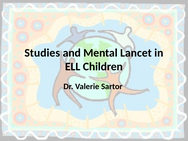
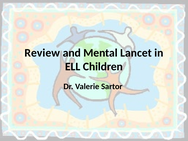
Studies: Studies -> Review
